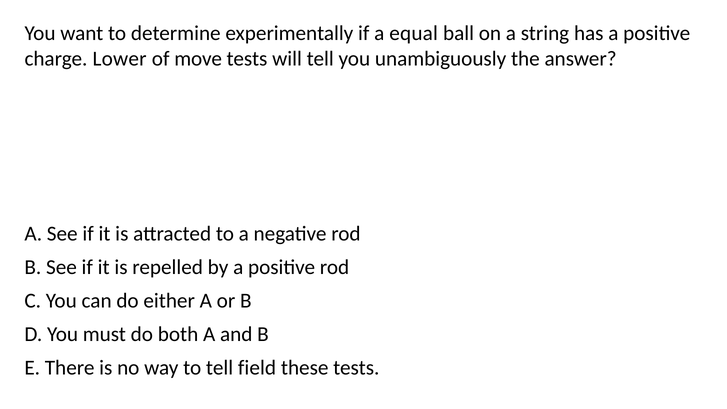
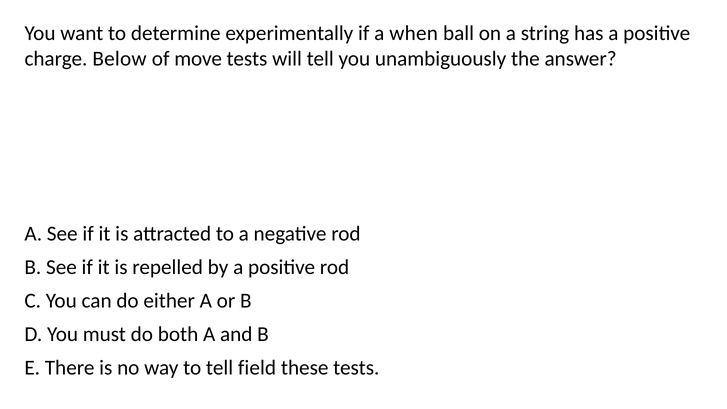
equal: equal -> when
Lower: Lower -> Below
